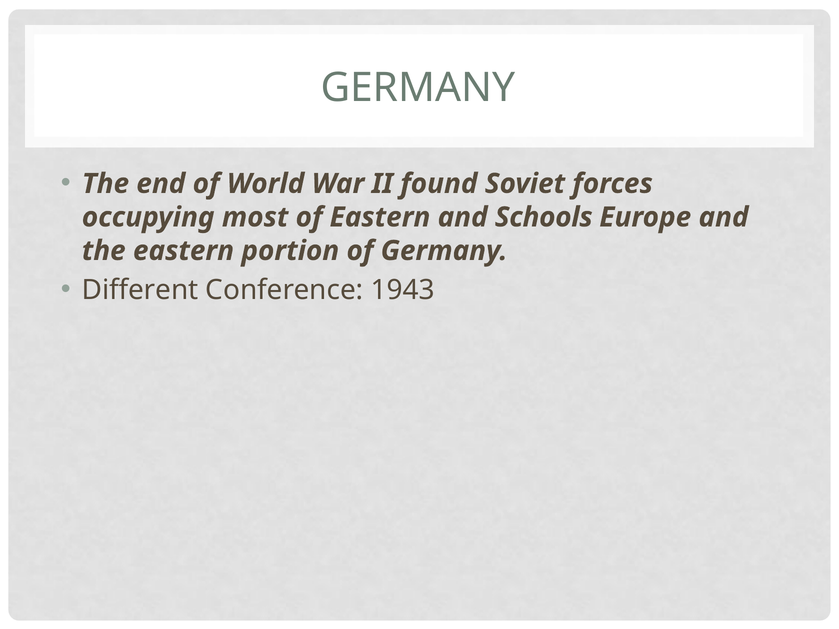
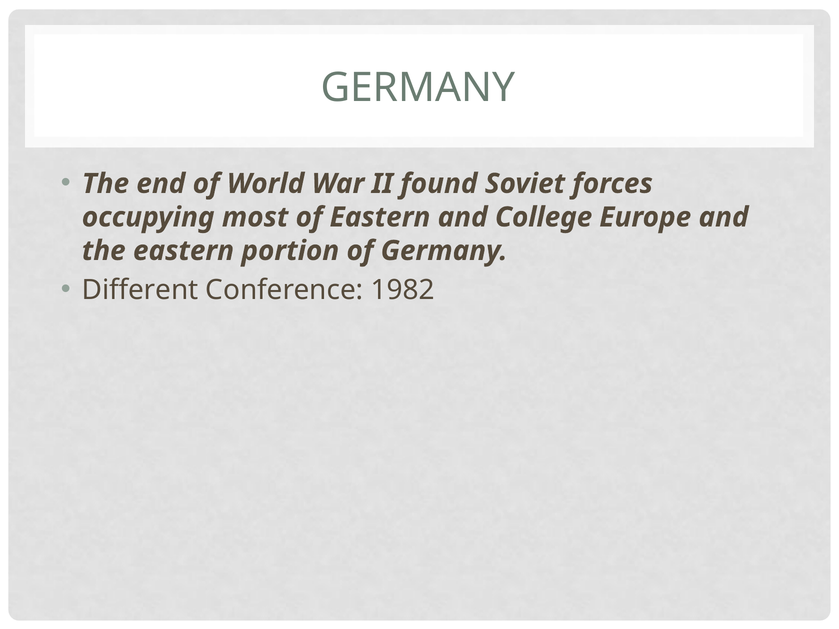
Schools: Schools -> College
1943: 1943 -> 1982
